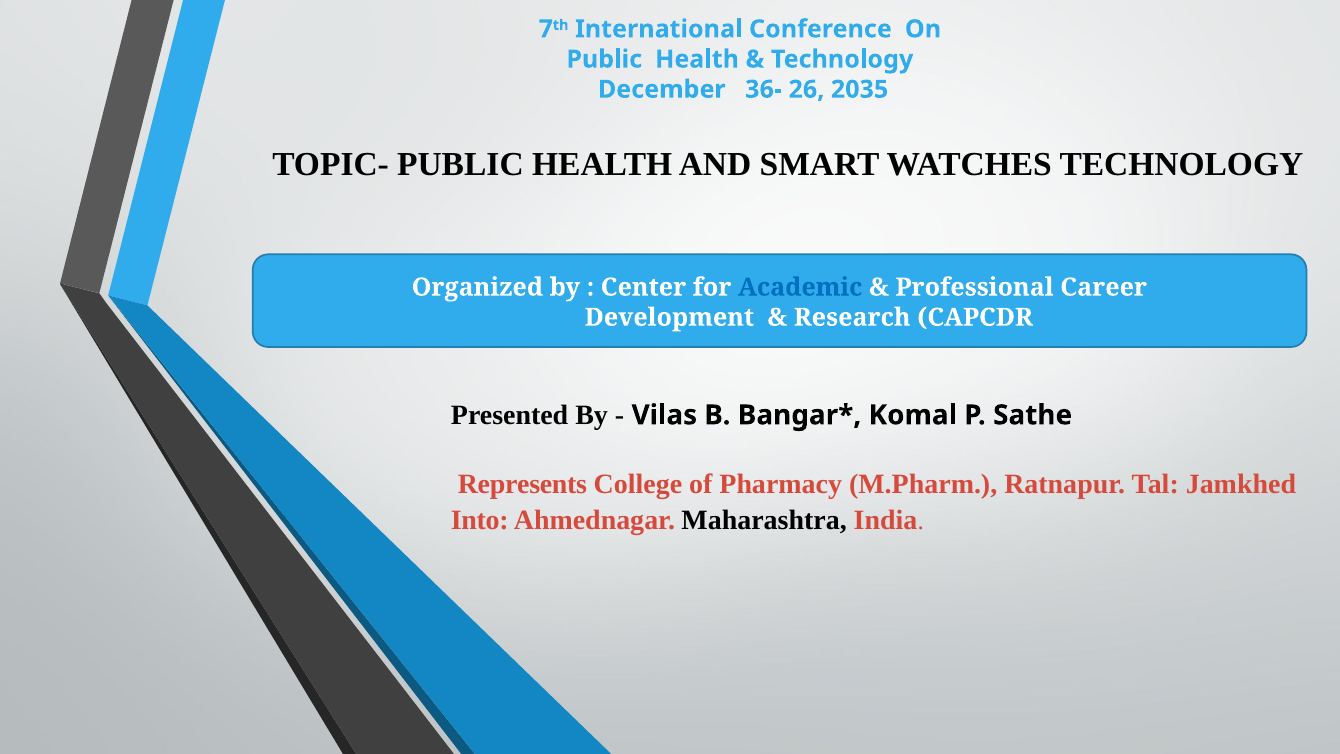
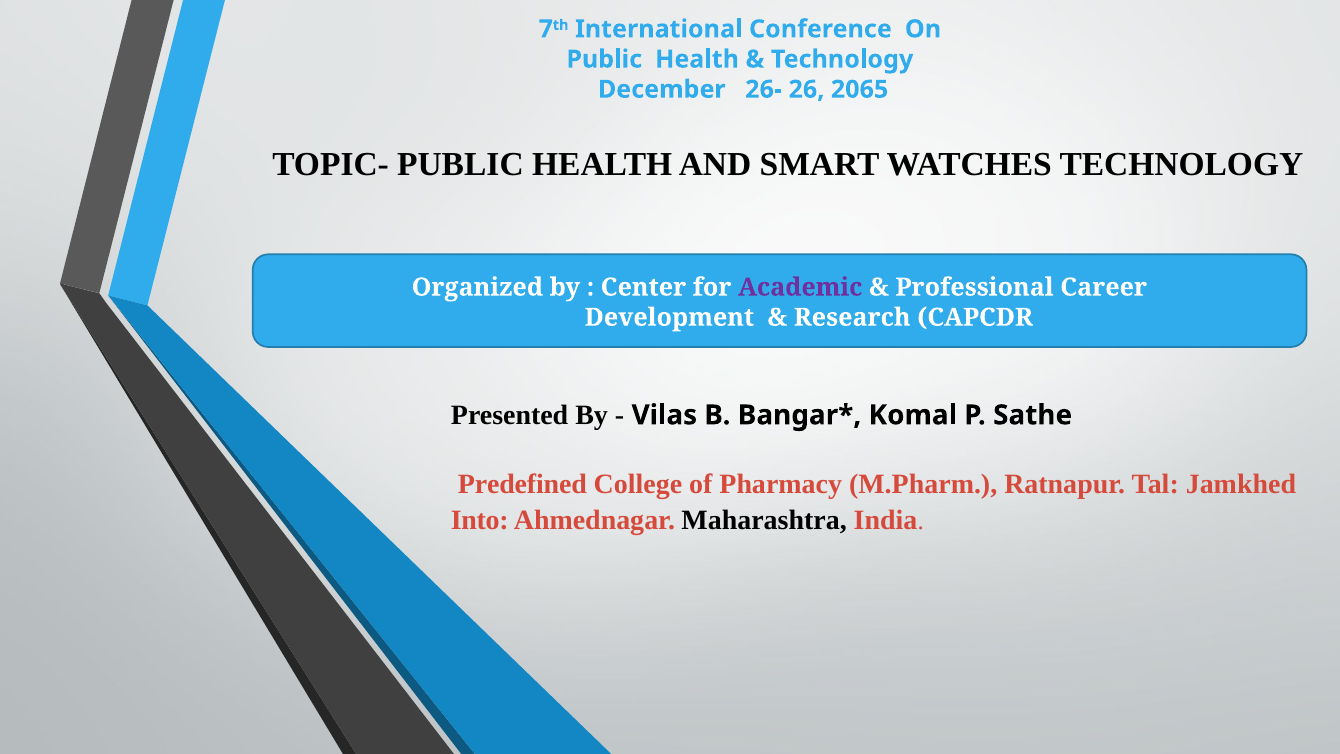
36-: 36- -> 26-
2035: 2035 -> 2065
Academic colour: blue -> purple
Represents: Represents -> Predefined
